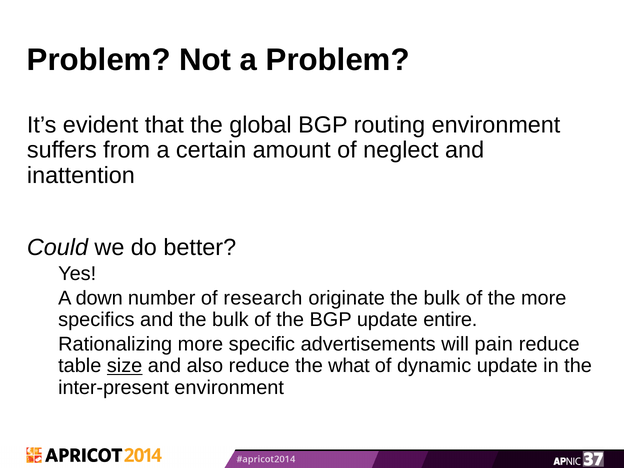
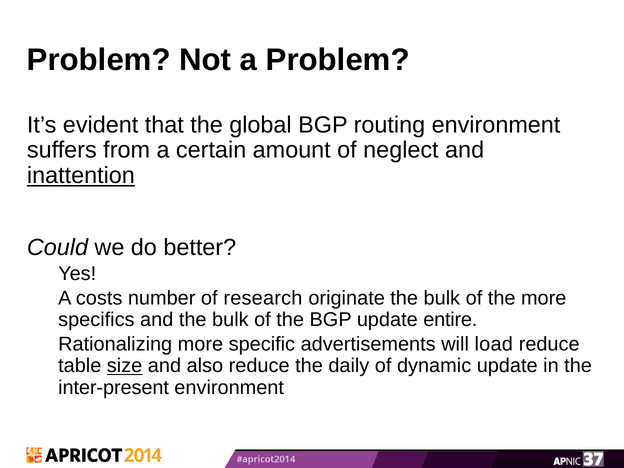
inattention underline: none -> present
down: down -> costs
pain: pain -> load
what: what -> daily
